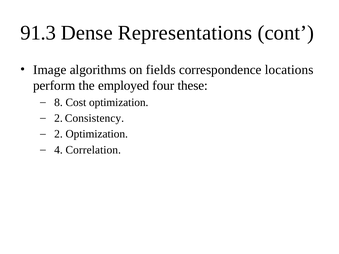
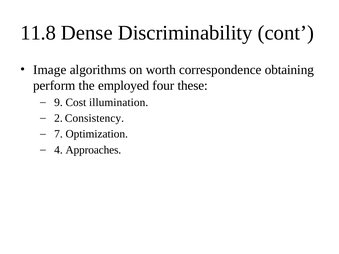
91.3: 91.3 -> 11.8
Representations: Representations -> Discriminability
fields: fields -> worth
locations: locations -> obtaining
8: 8 -> 9
Cost optimization: optimization -> illumination
2 at (58, 134): 2 -> 7
Correlation: Correlation -> Approaches
